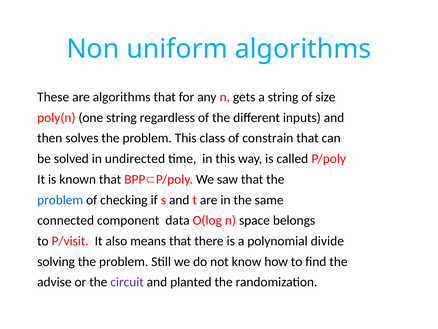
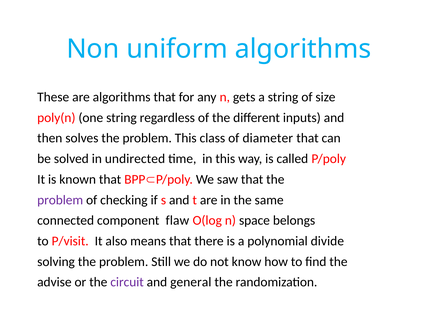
constrain: constrain -> diameter
problem at (60, 200) colour: blue -> purple
data: data -> flaw
planted: planted -> general
